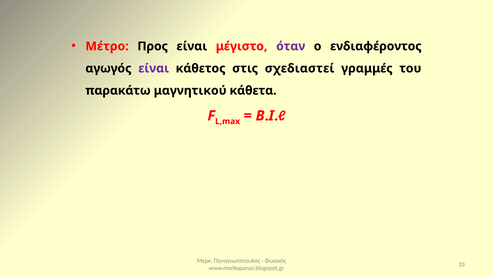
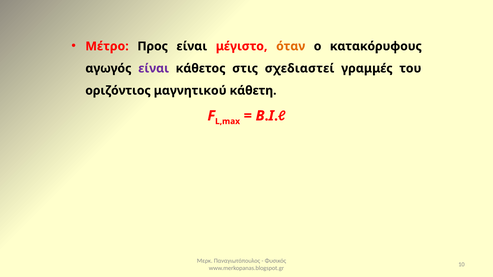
όταν colour: purple -> orange
ενδιαφέροντος: ενδιαφέροντος -> κατακόρυφους
παρακάτω: παρακάτω -> οριζόντιος
κάθετα: κάθετα -> κάθετη
